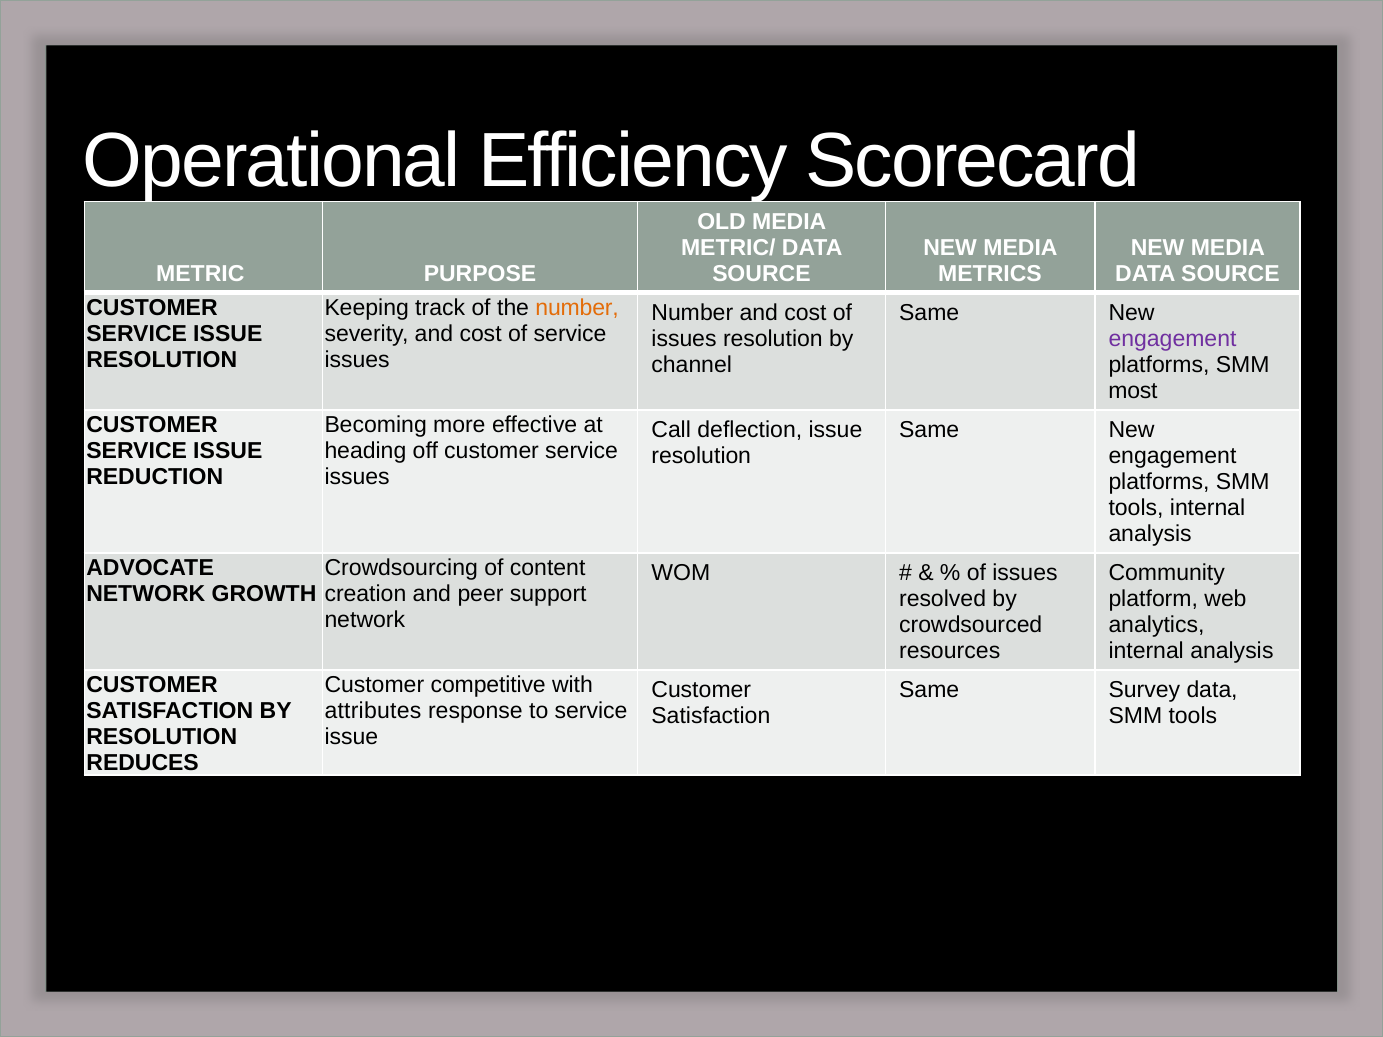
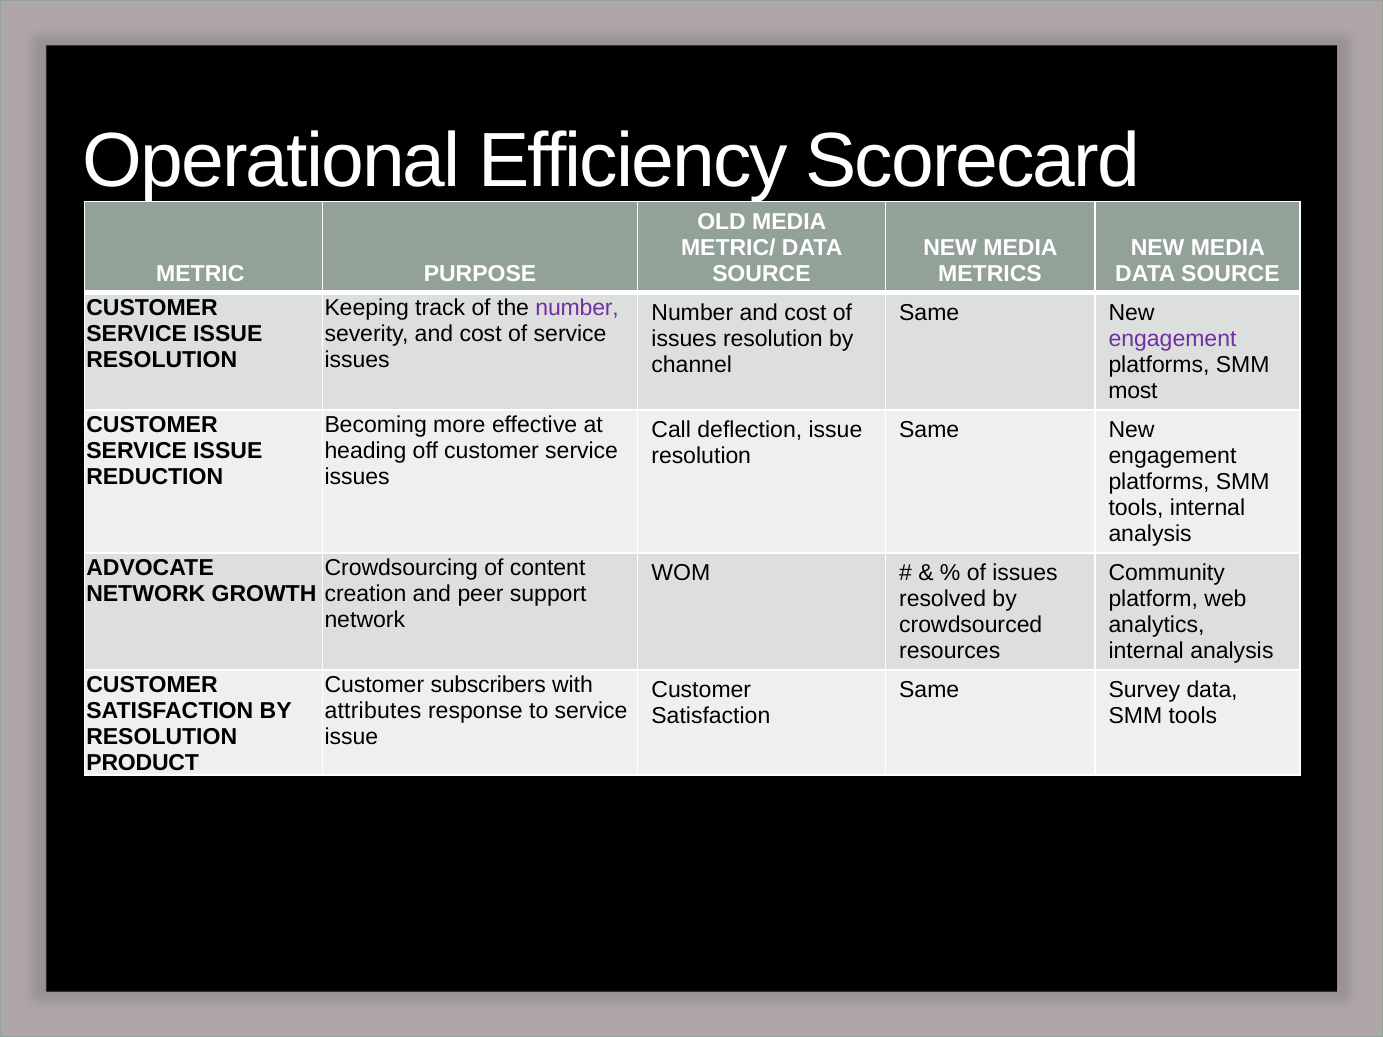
number at (577, 308) colour: orange -> purple
competitive: competitive -> subscribers
REDUCES: REDUCES -> PRODUCT
